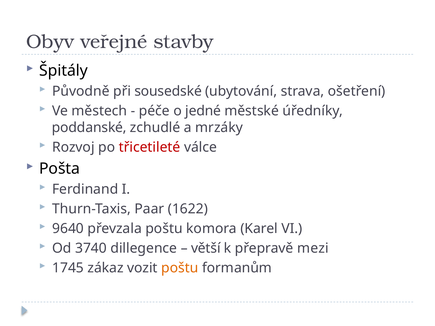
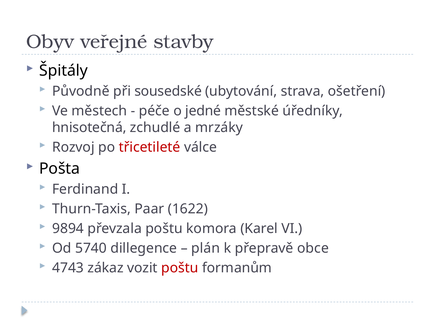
poddanské: poddanské -> hnisotečná
9640: 9640 -> 9894
3740: 3740 -> 5740
větší: větší -> plán
mezi: mezi -> obce
1745: 1745 -> 4743
poštu at (180, 268) colour: orange -> red
